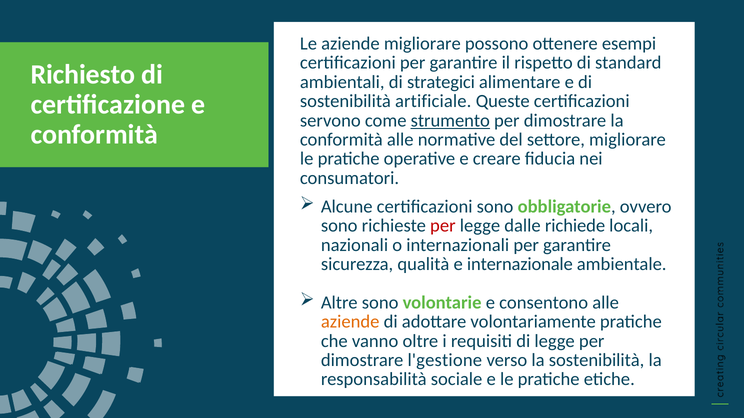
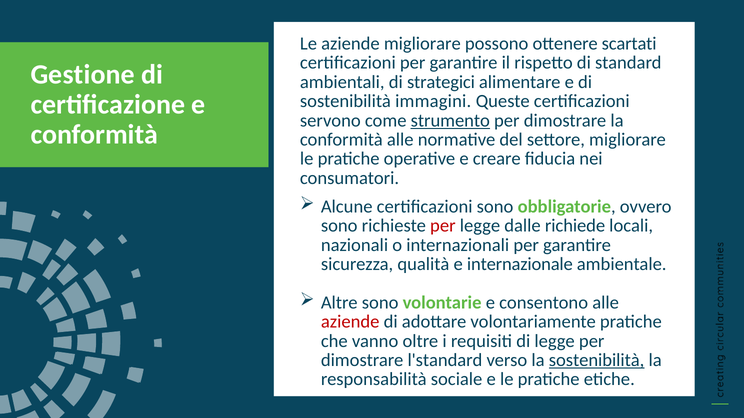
esempi: esempi -> scartati
Richiesto: Richiesto -> Gestione
artificiale: artificiale -> immagini
aziende at (350, 322) colour: orange -> red
l'gestione: l'gestione -> l'standard
sostenibilità at (597, 361) underline: none -> present
